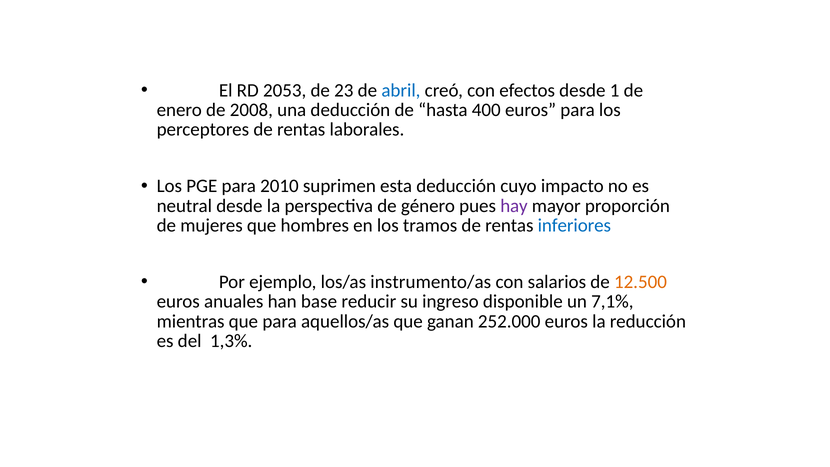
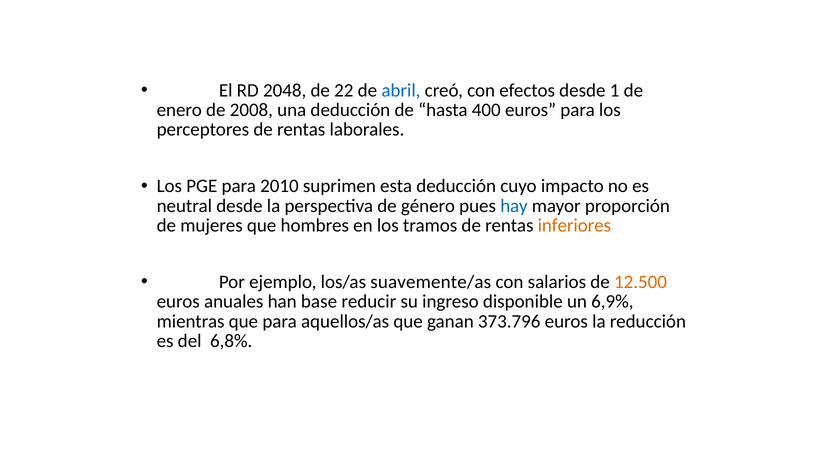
2053: 2053 -> 2048
23: 23 -> 22
hay colour: purple -> blue
inferiores colour: blue -> orange
instrumento/as: instrumento/as -> suavemente/as
7,1%: 7,1% -> 6,9%
252.000: 252.000 -> 373.796
1,3%: 1,3% -> 6,8%
